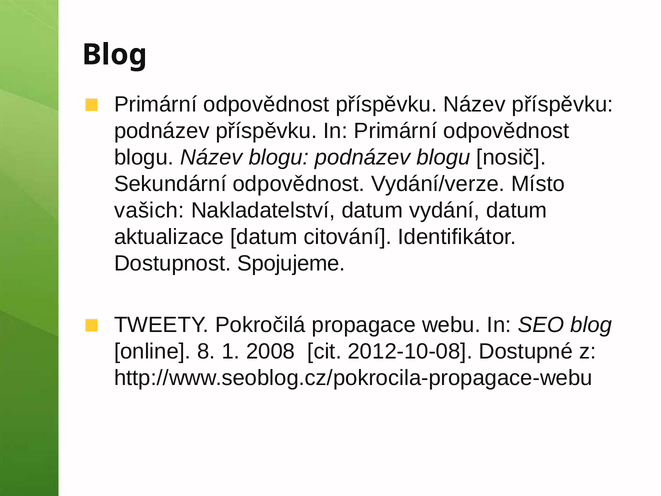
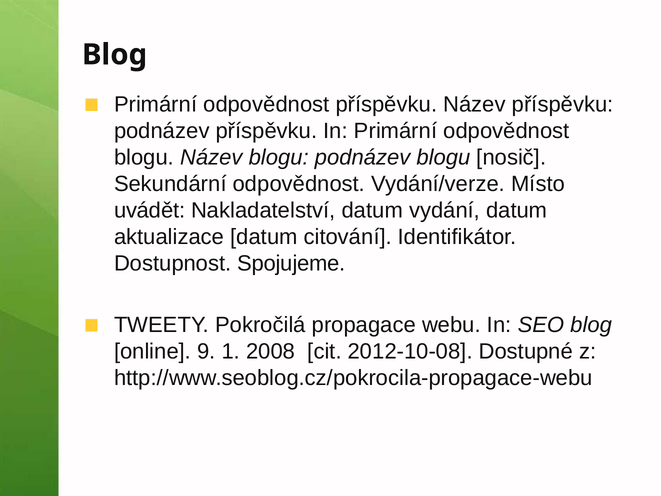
vašich: vašich -> uvádět
8: 8 -> 9
